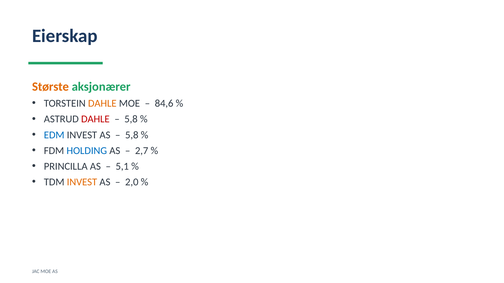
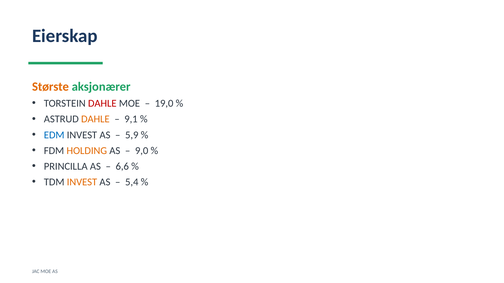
DAHLE at (102, 104) colour: orange -> red
84,6: 84,6 -> 19,0
DAHLE at (95, 119) colour: red -> orange
5,8 at (131, 119): 5,8 -> 9,1
5,8 at (132, 135): 5,8 -> 5,9
HOLDING colour: blue -> orange
2,7: 2,7 -> 9,0
5,1: 5,1 -> 6,6
2,0: 2,0 -> 5,4
